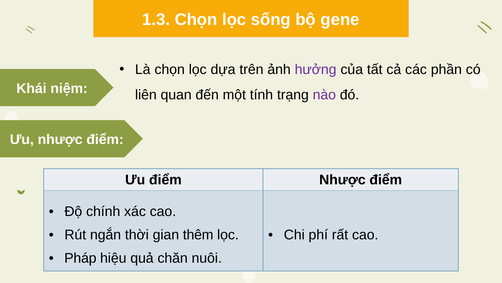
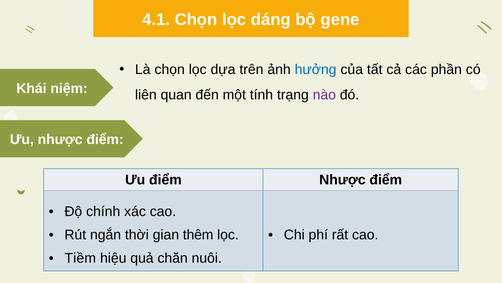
1.3: 1.3 -> 4.1
sống: sống -> dáng
hưởng colour: purple -> blue
Pháp: Pháp -> Tiềm
